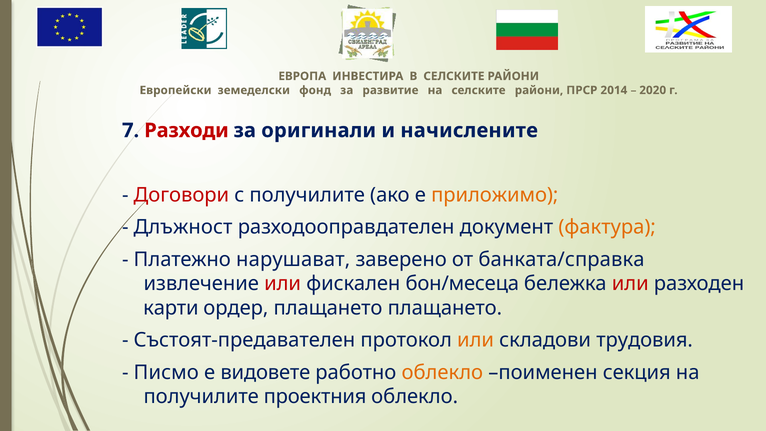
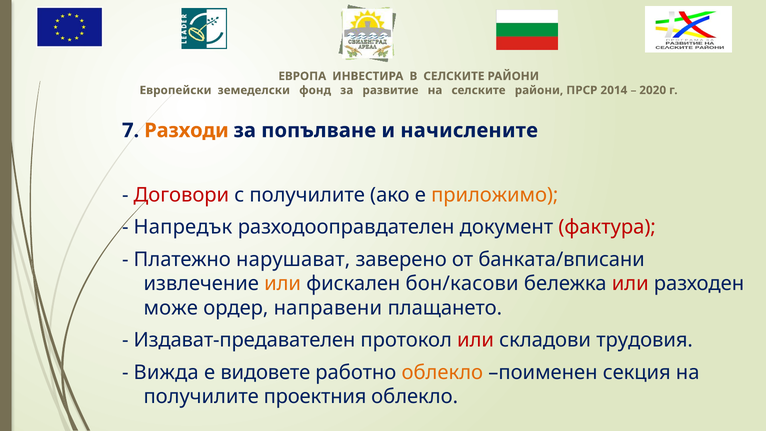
Разходи colour: red -> orange
оригинали: оригинали -> попълване
Длъжност: Длъжност -> Напредък
фактура colour: orange -> red
банката/справка: банката/справка -> банката/вписани
или at (283, 284) colour: red -> orange
бон/месеца: бон/месеца -> бон/касови
карти: карти -> може
ордер плащането: плащането -> направени
Състоят-предавателен: Състоят-предавателен -> Издават-предавателен
или at (476, 340) colour: orange -> red
Писмо: Писмо -> Вижда
